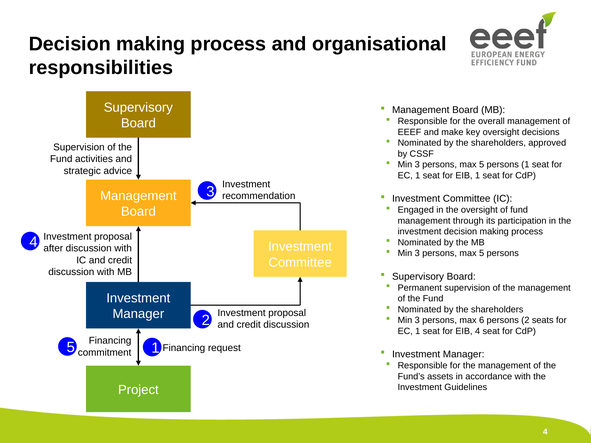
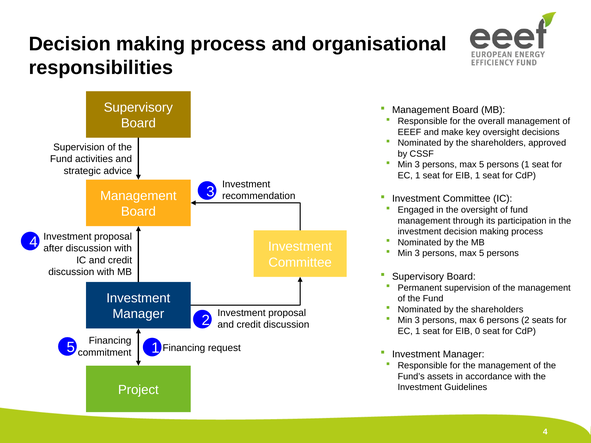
EIB 4: 4 -> 0
